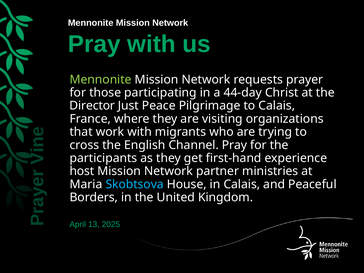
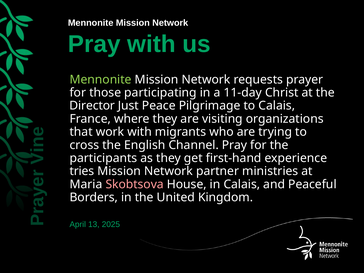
44-day: 44-day -> 11-day
host: host -> tries
Skobtsova colour: light blue -> pink
